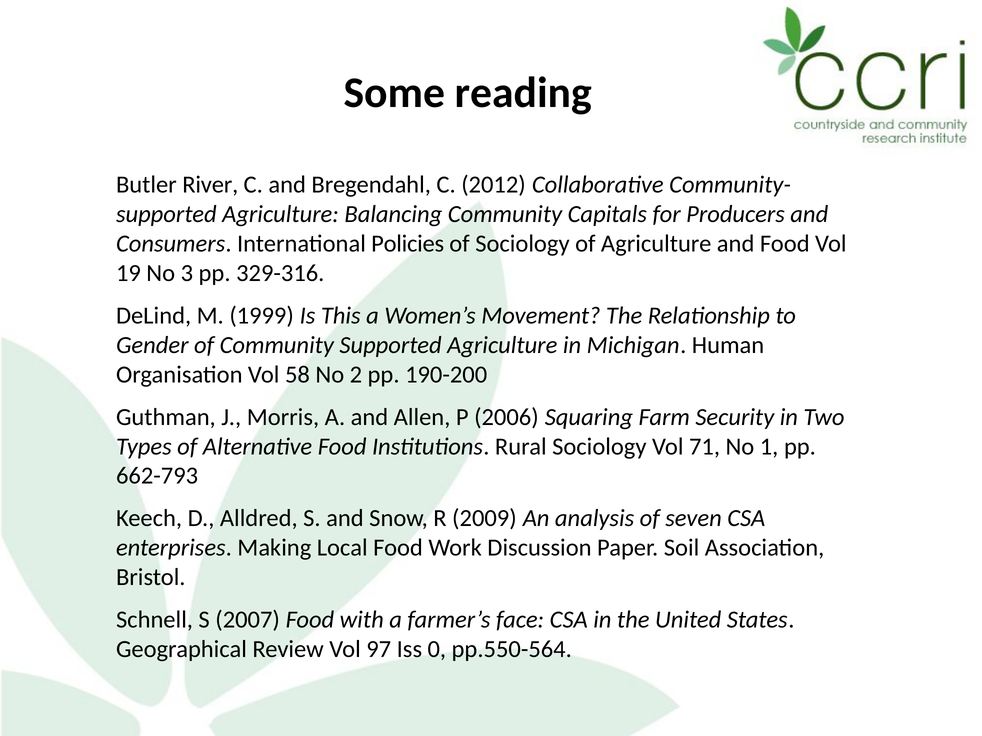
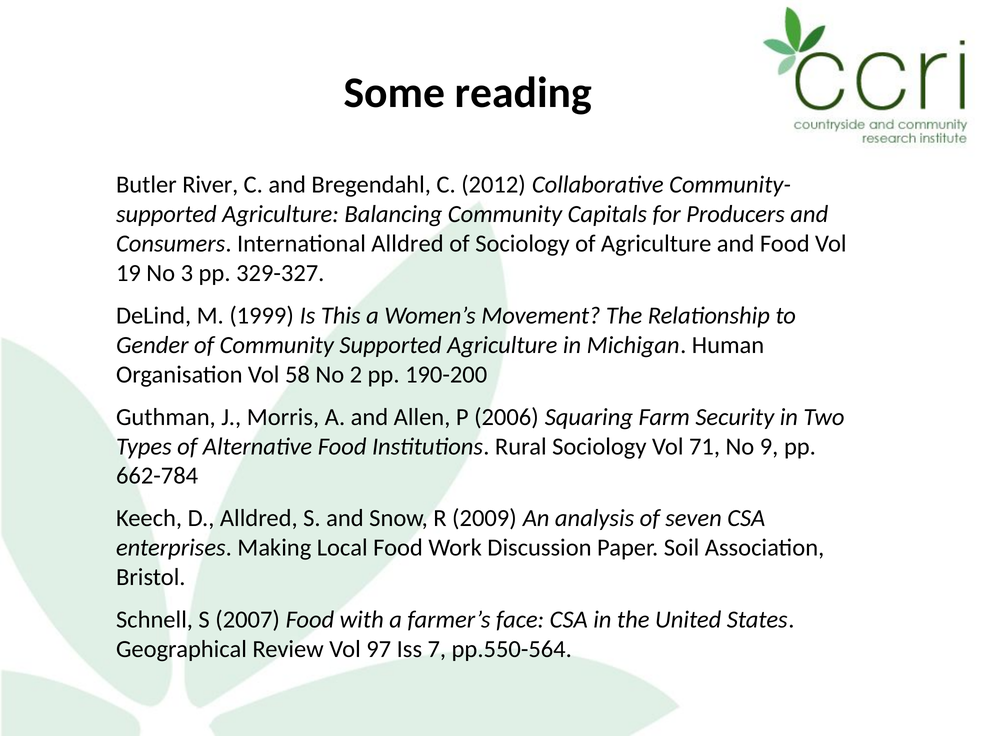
International Policies: Policies -> Alldred
329-316: 329-316 -> 329-327
1: 1 -> 9
662-793: 662-793 -> 662-784
0: 0 -> 7
